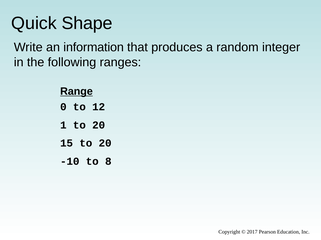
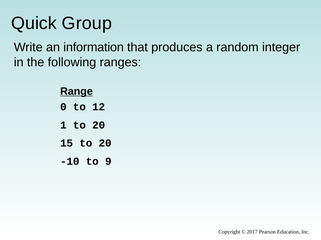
Shape: Shape -> Group
8: 8 -> 9
